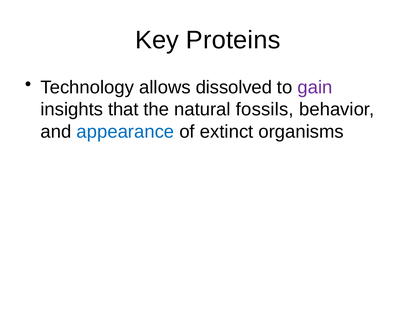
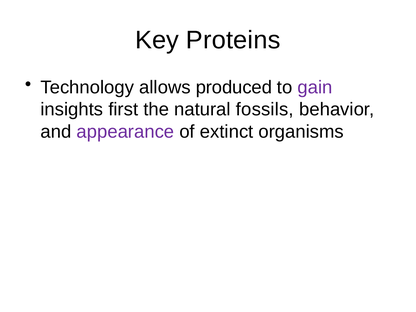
dissolved: dissolved -> produced
that: that -> first
appearance colour: blue -> purple
